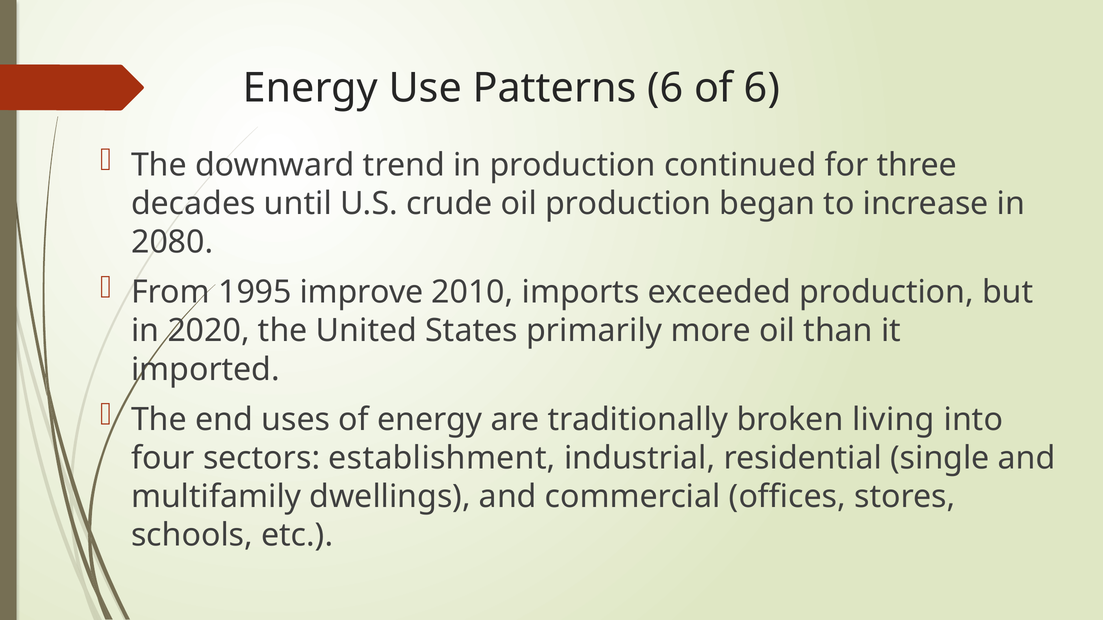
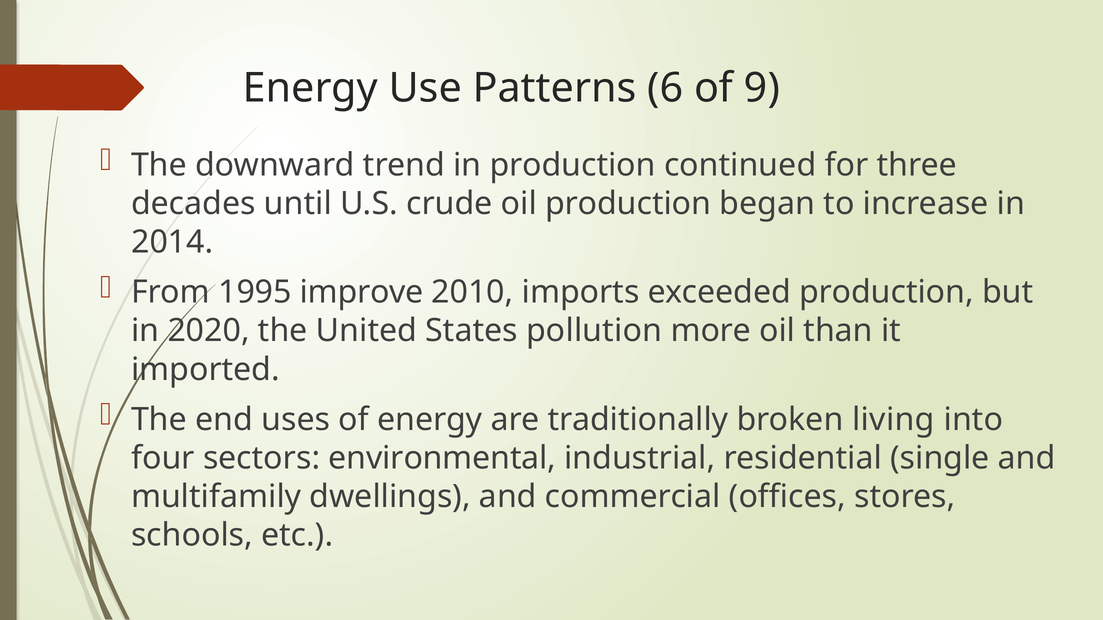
of 6: 6 -> 9
2080: 2080 -> 2014
primarily: primarily -> pollution
establishment: establishment -> environmental
